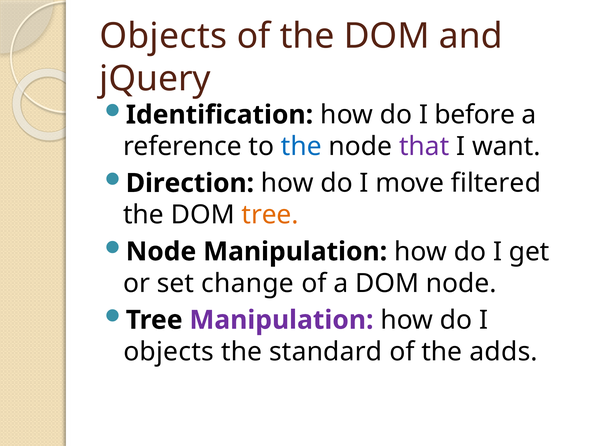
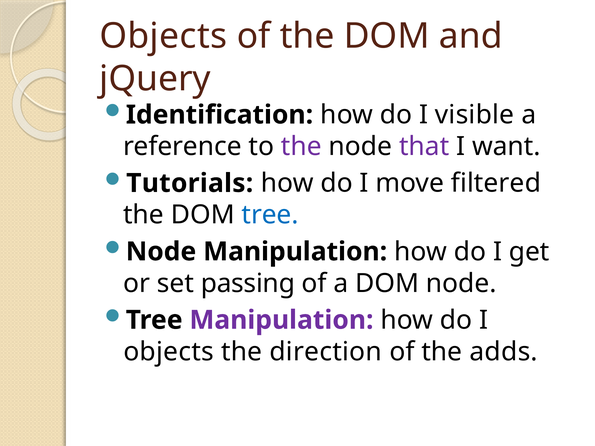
before: before -> visible
the at (301, 147) colour: blue -> purple
Direction: Direction -> Tutorials
tree at (270, 215) colour: orange -> blue
change: change -> passing
standard: standard -> direction
